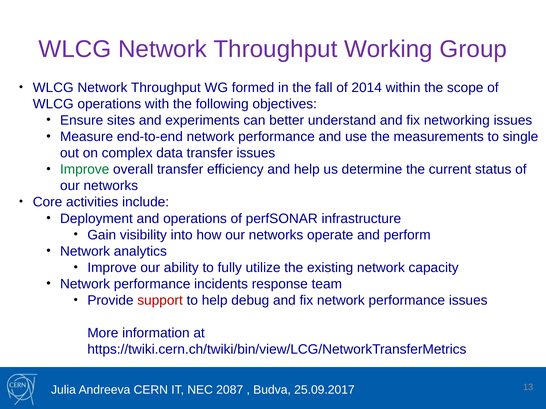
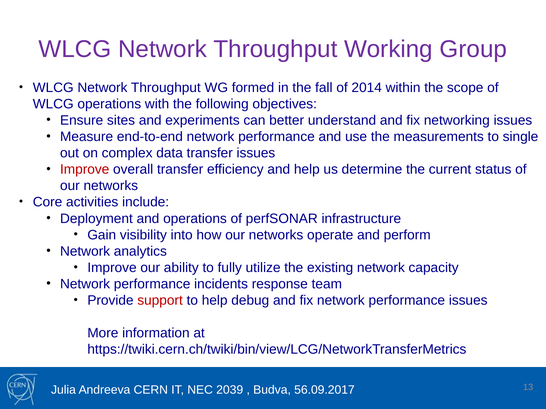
Improve at (85, 170) colour: green -> red
2087: 2087 -> 2039
25.09.2017: 25.09.2017 -> 56.09.2017
